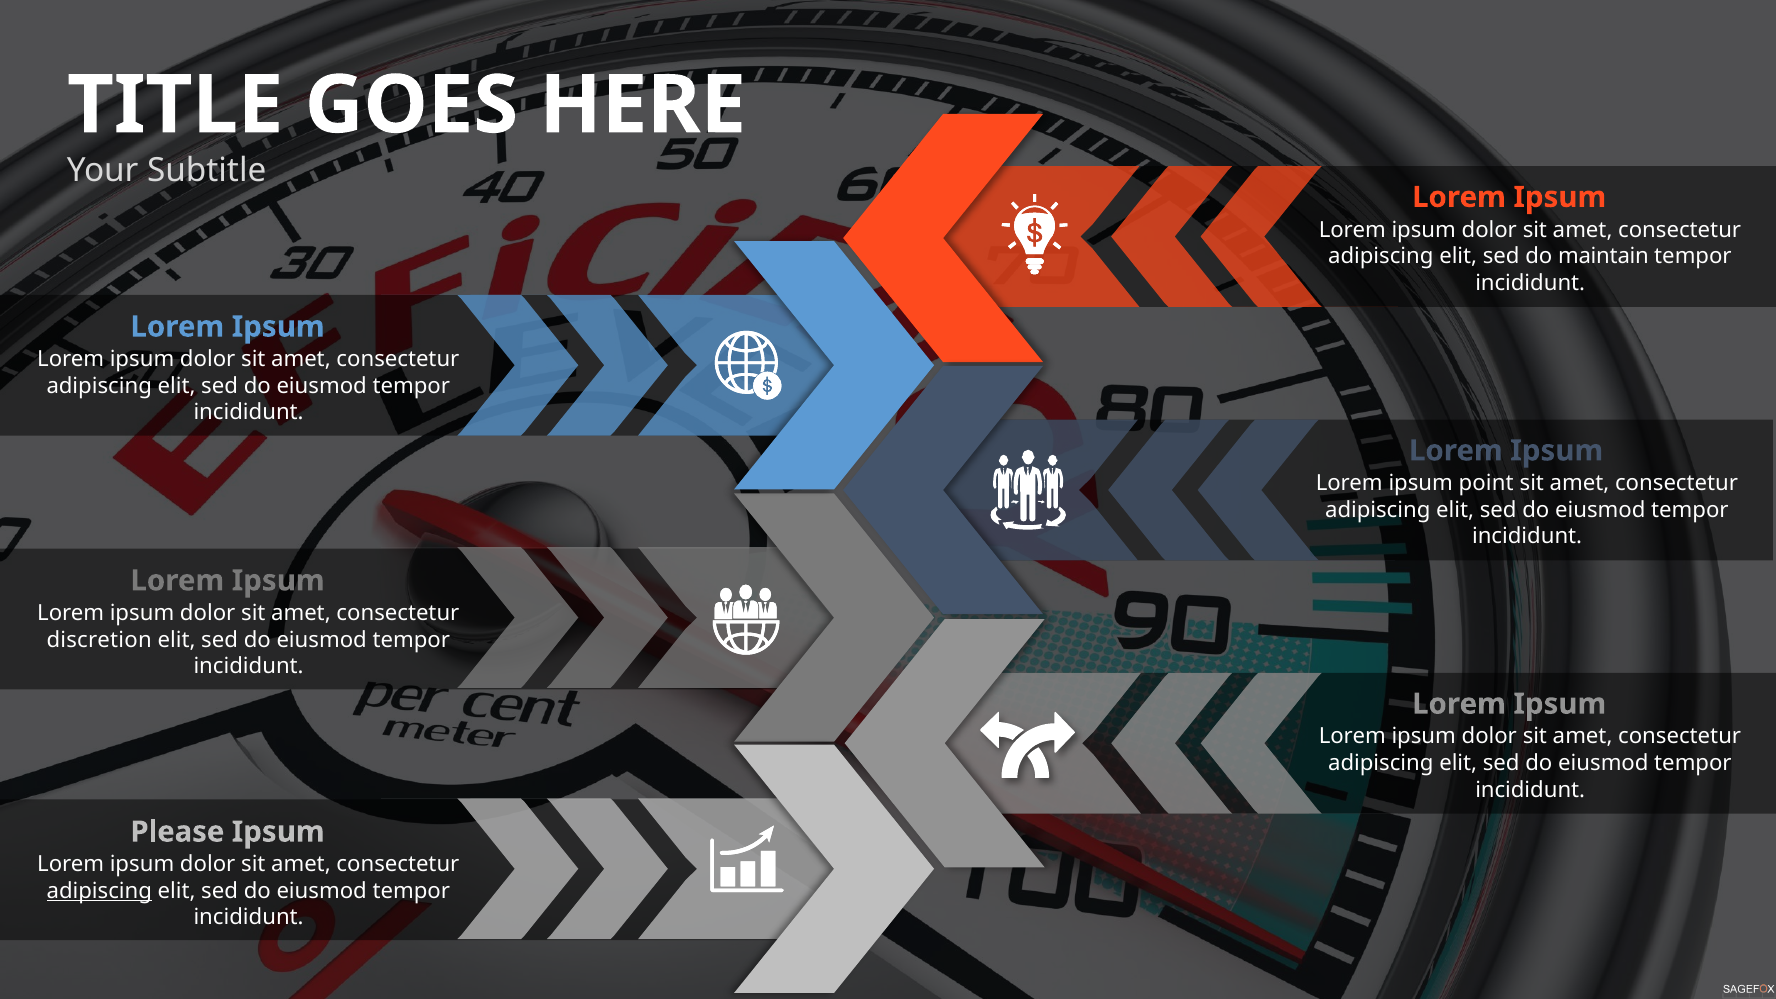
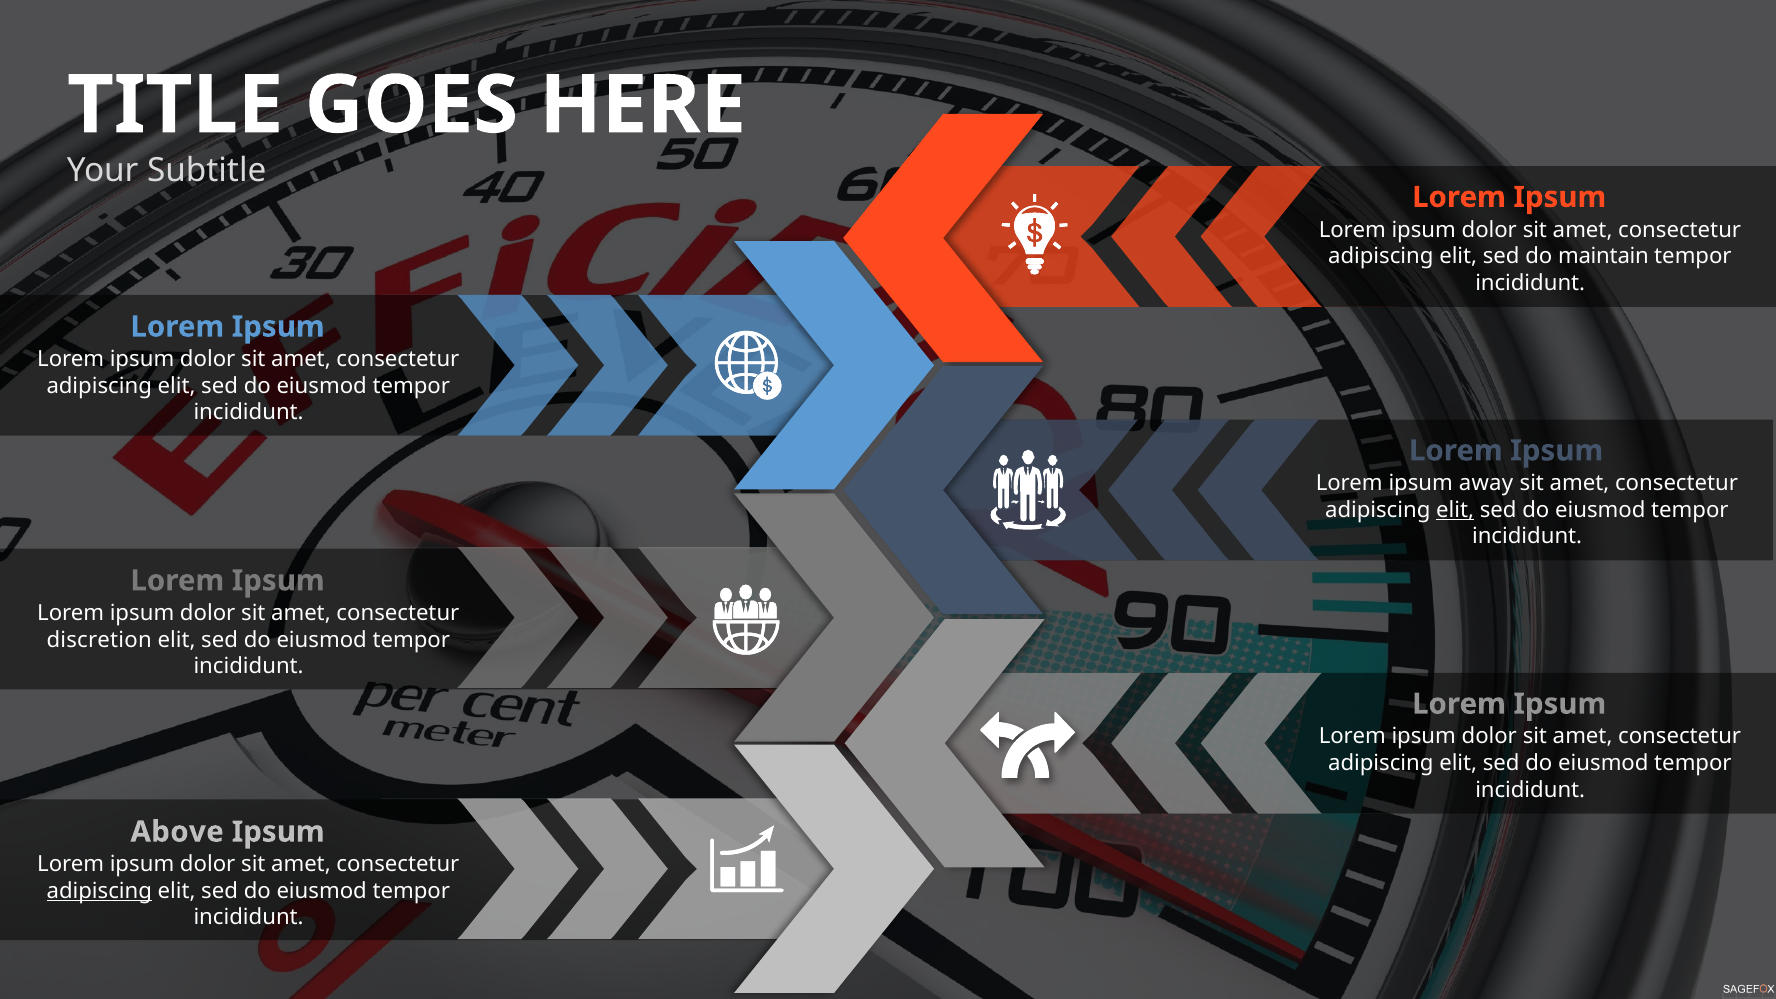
point: point -> away
elit at (1455, 510) underline: none -> present
Please: Please -> Above
